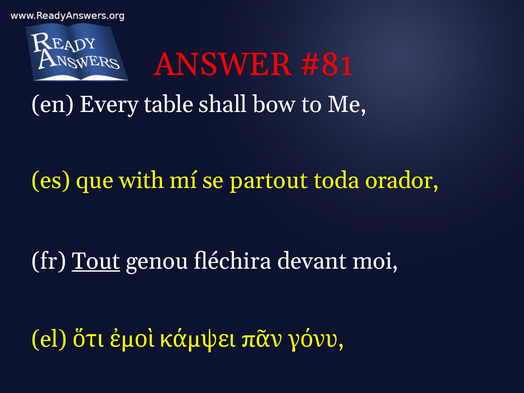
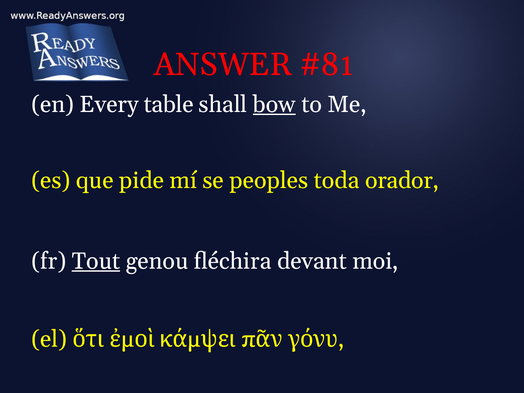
bow underline: none -> present
with: with -> pide
partout: partout -> peoples
